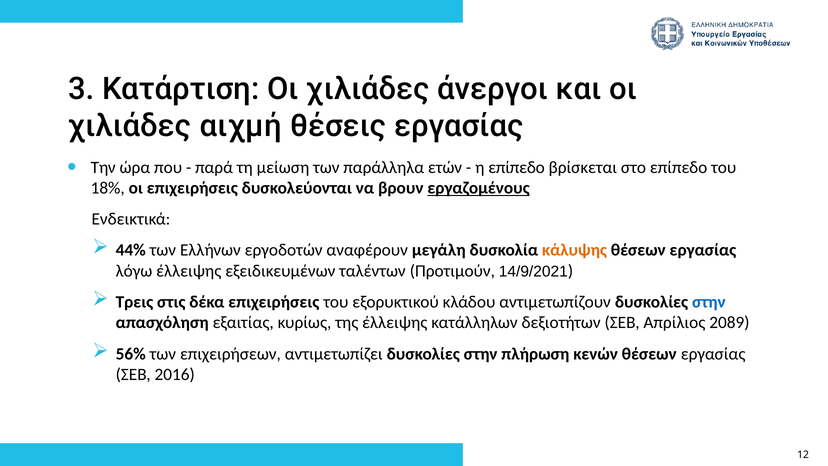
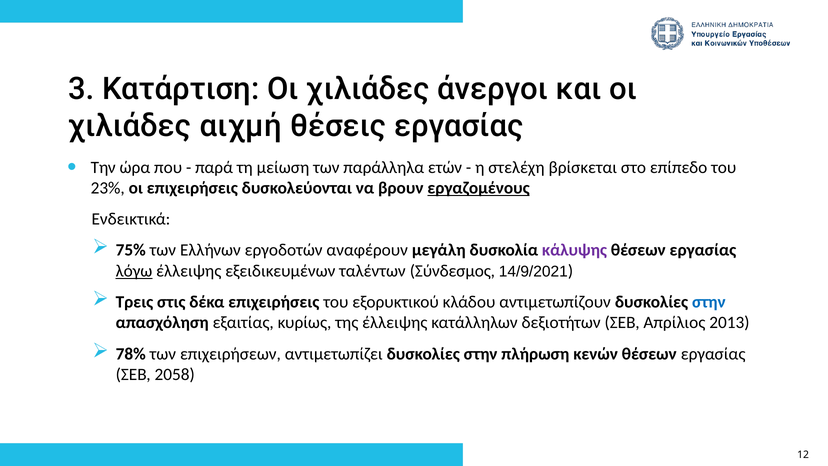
η επίπεδο: επίπεδο -> στελέχη
18%: 18% -> 23%
44%: 44% -> 75%
κάλυψης colour: orange -> purple
λόγω underline: none -> present
Προτιμούν: Προτιμούν -> Σύνδεσμος
2089: 2089 -> 2013
56%: 56% -> 78%
2016: 2016 -> 2058
